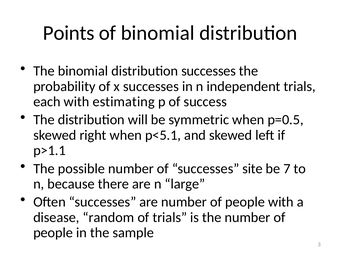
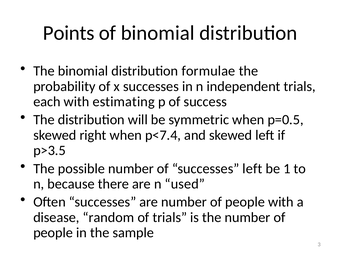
distribution successes: successes -> formulae
p<5.1: p<5.1 -> p<7.4
p>1.1: p>1.1 -> p>3.5
successes site: site -> left
7: 7 -> 1
large: large -> used
